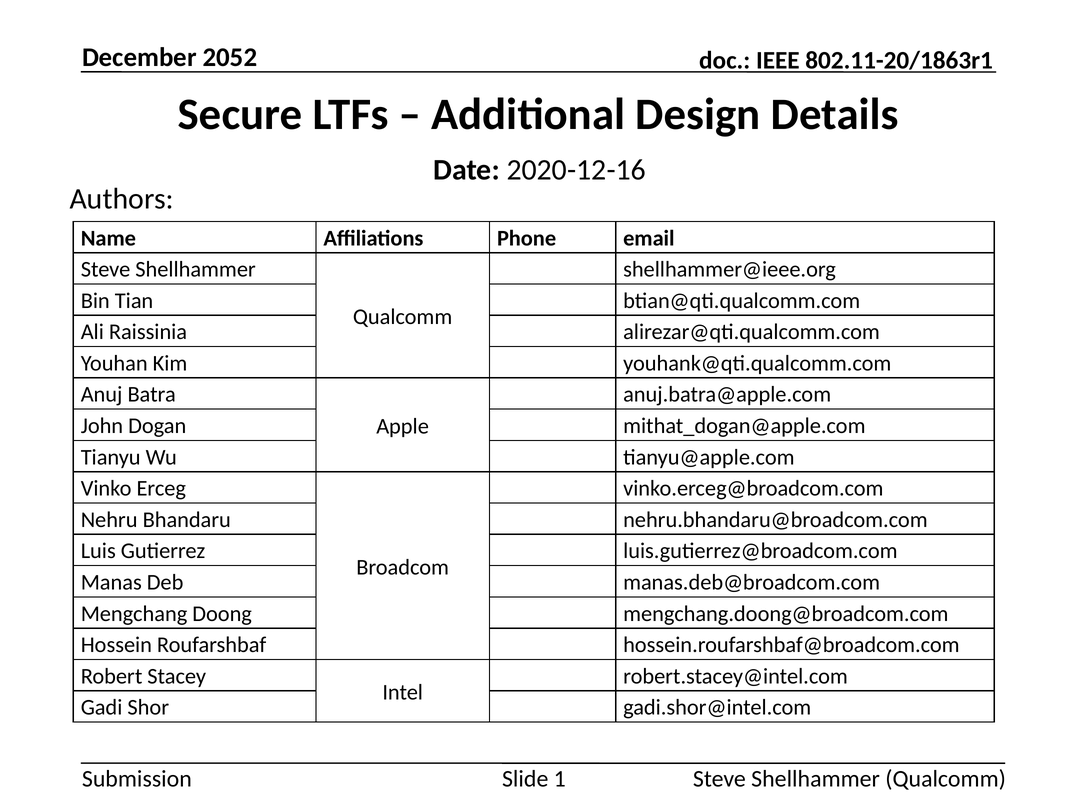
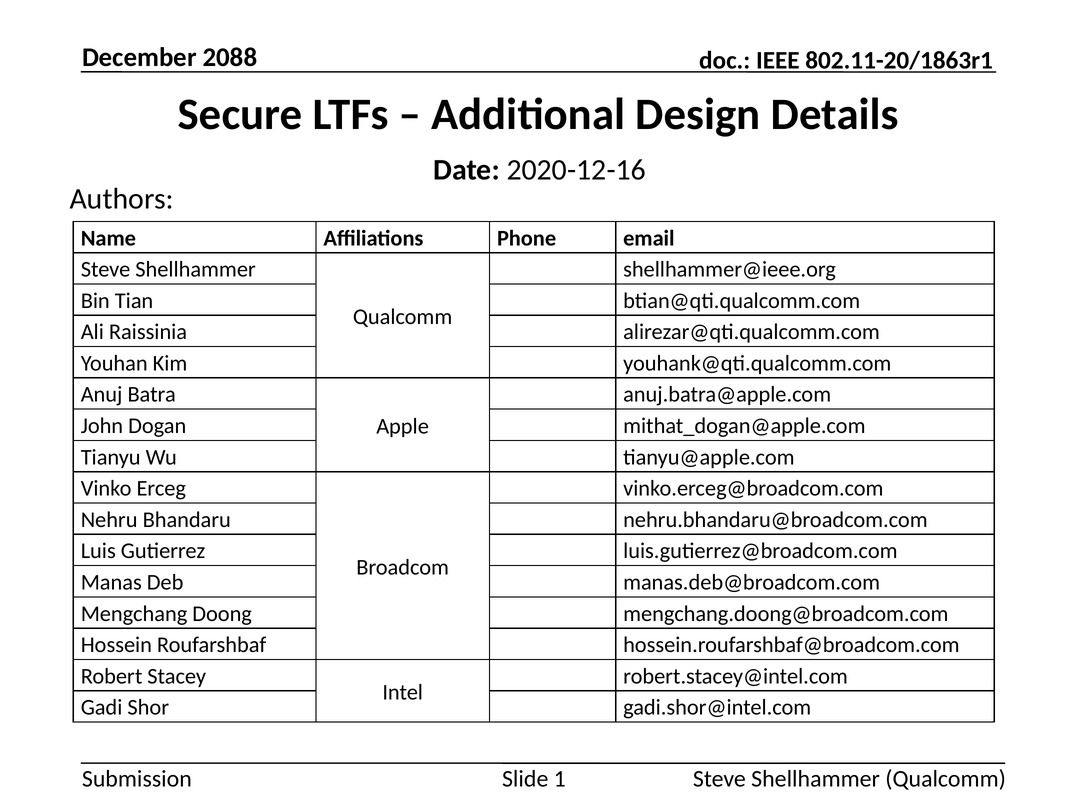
2052: 2052 -> 2088
